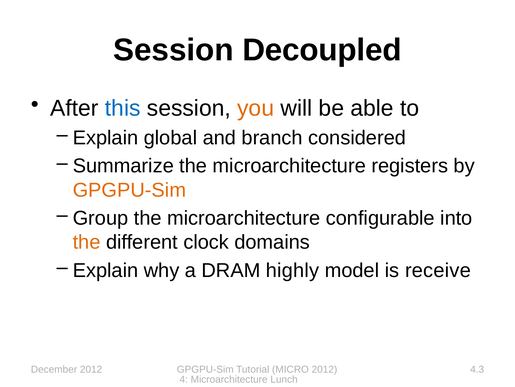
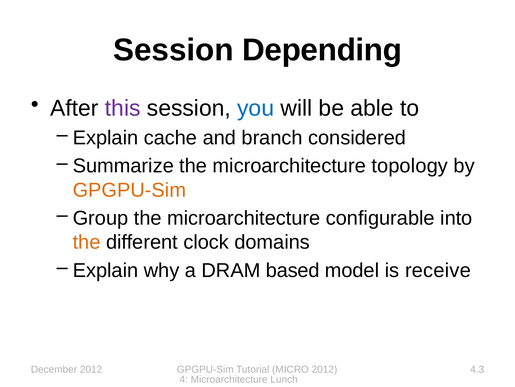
Decoupled: Decoupled -> Depending
this colour: blue -> purple
you colour: orange -> blue
global: global -> cache
registers: registers -> topology
highly: highly -> based
